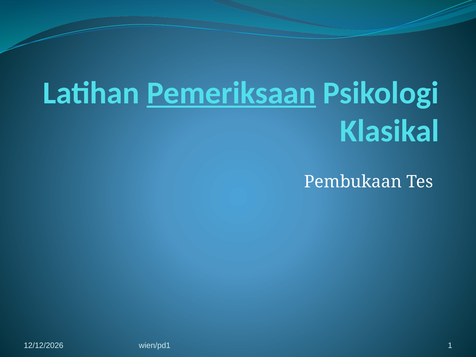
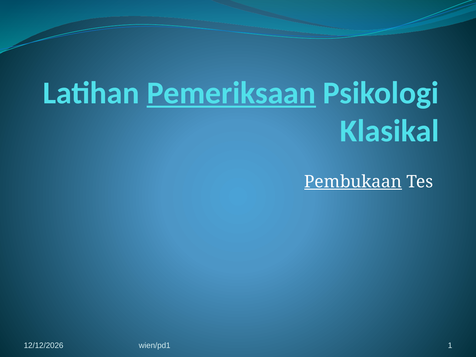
Pembukaan underline: none -> present
